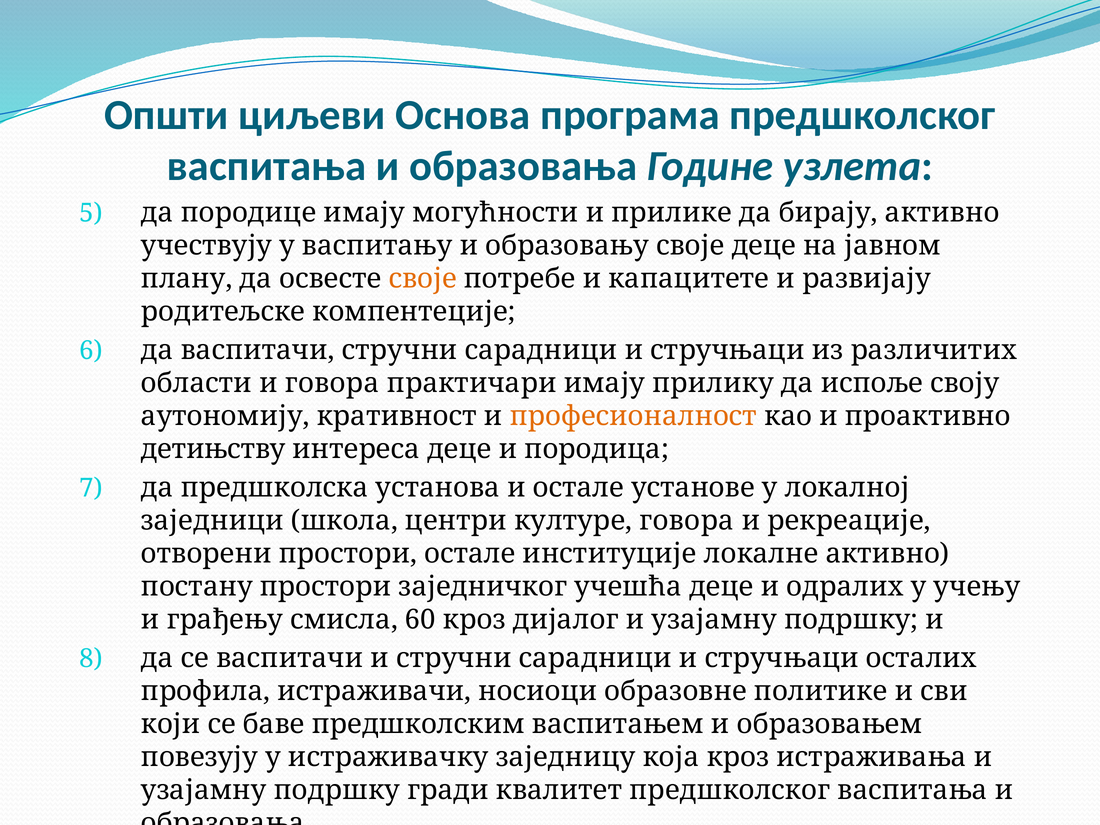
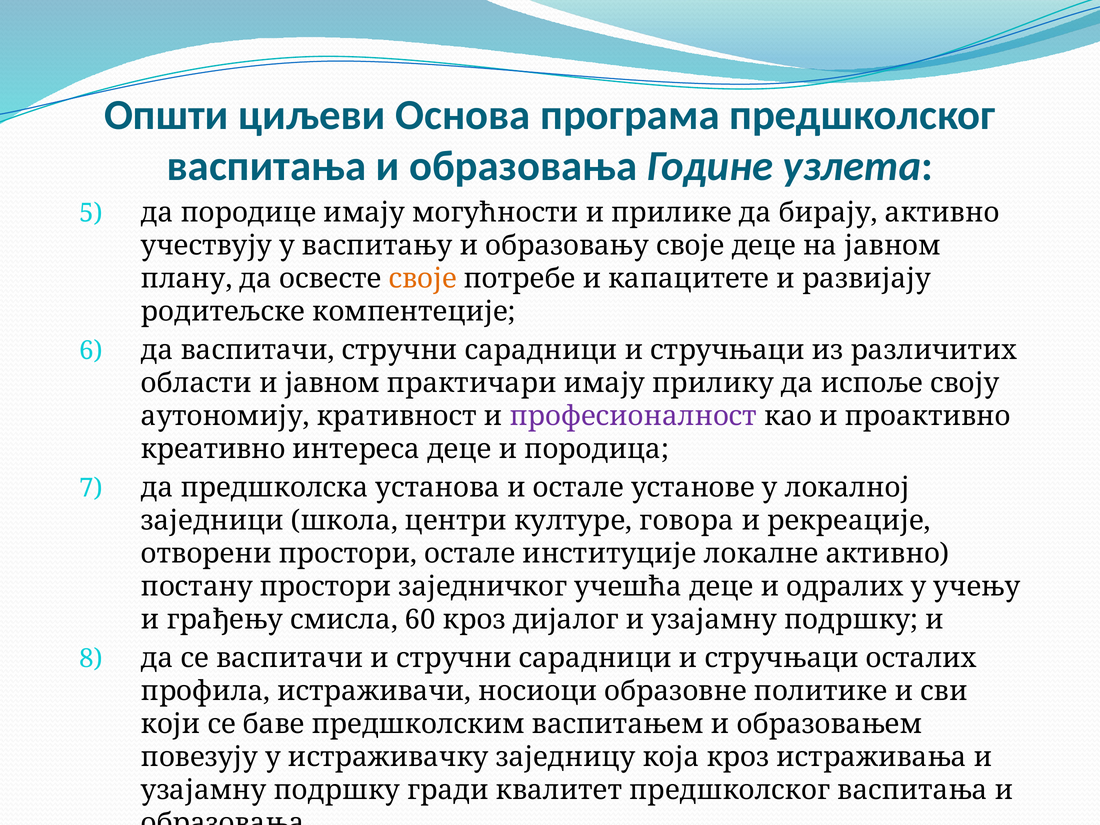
и говора: говора -> јавном
професионалност colour: orange -> purple
детињству: детињству -> креативно
